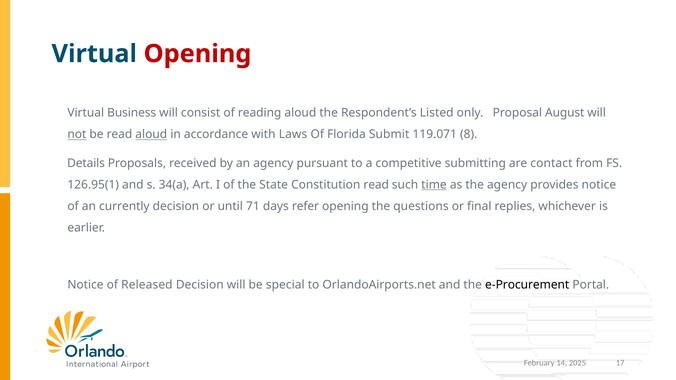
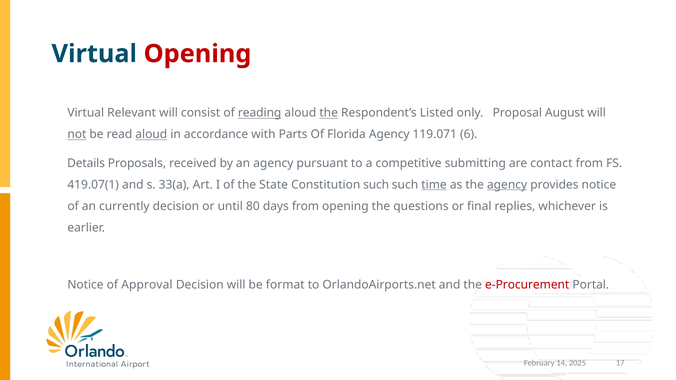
Business: Business -> Relevant
reading underline: none -> present
the at (329, 113) underline: none -> present
Laws: Laws -> Parts
Florida Submit: Submit -> Agency
8: 8 -> 6
126.95(1: 126.95(1 -> 419.07(1
34(a: 34(a -> 33(a
Constitution read: read -> such
agency at (507, 185) underline: none -> present
71: 71 -> 80
days refer: refer -> from
Released: Released -> Approval
special: special -> format
e-Procurement colour: black -> red
